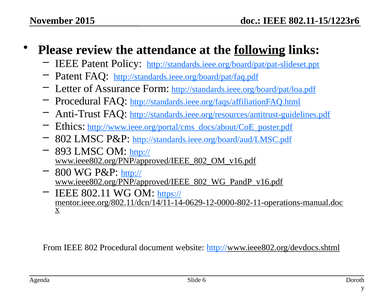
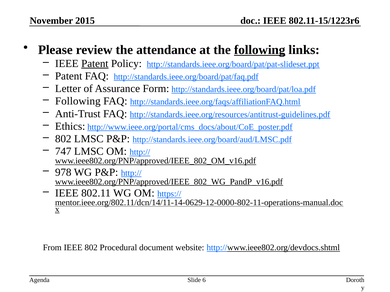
Patent at (95, 64) underline: none -> present
Procedural at (78, 101): Procedural -> Following
893: 893 -> 747
800: 800 -> 978
